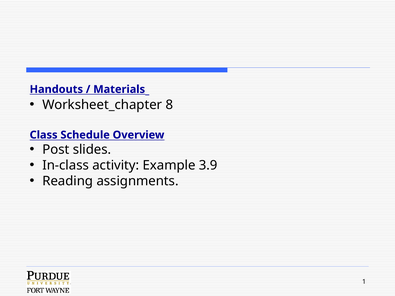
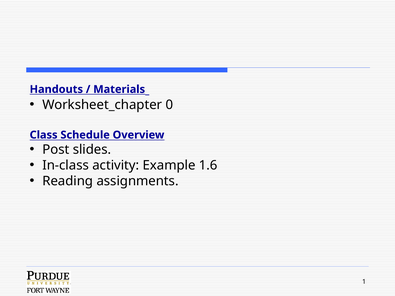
8: 8 -> 0
3.9: 3.9 -> 1.6
